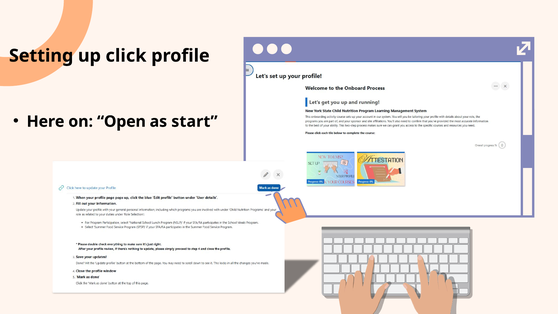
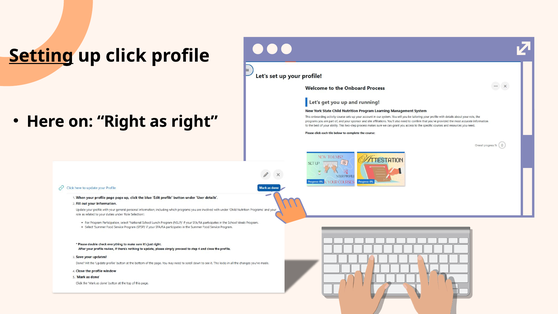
Setting underline: none -> present
on Open: Open -> Right
as start: start -> right
